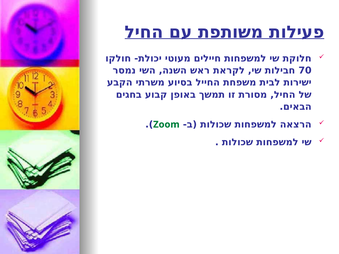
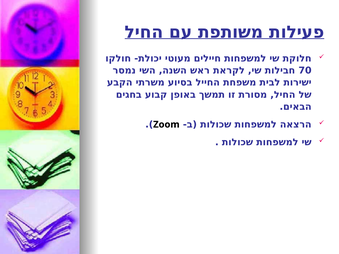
Zoom colour: green -> black
